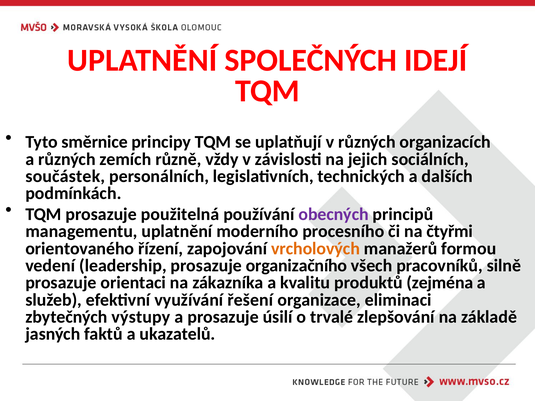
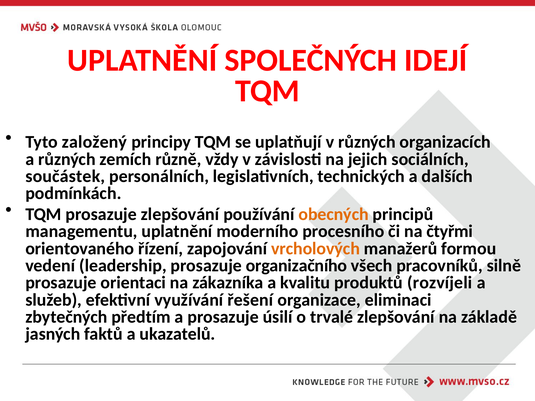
směrnice: směrnice -> založený
prosazuje použitelná: použitelná -> zlepšování
obecných colour: purple -> orange
zejména: zejména -> rozvíjeli
výstupy: výstupy -> předtím
